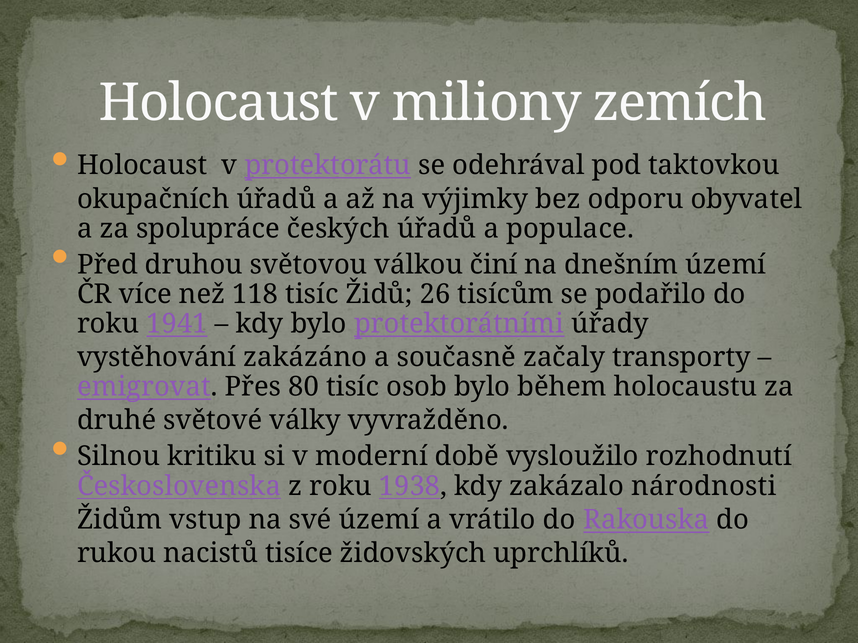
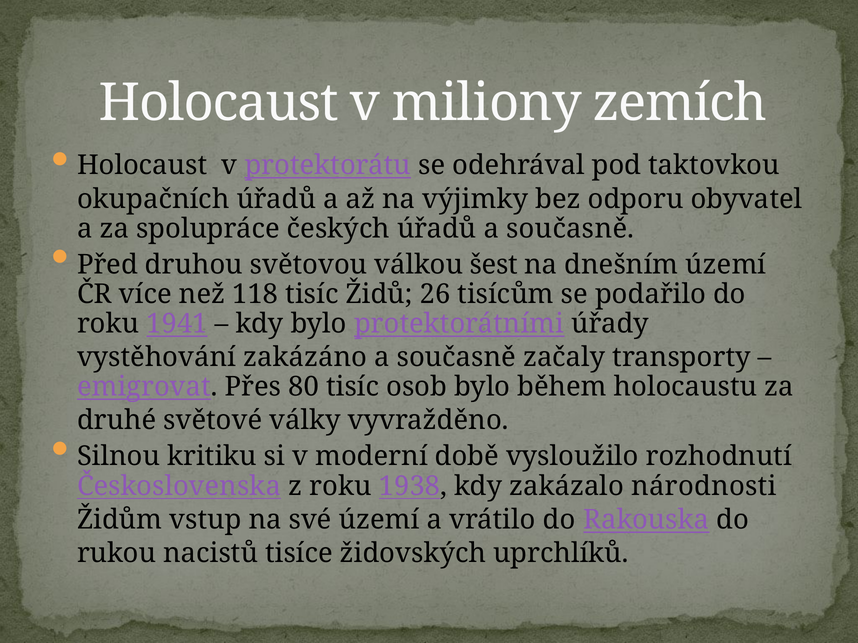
úřadů a populace: populace -> současně
činí: činí -> šest
